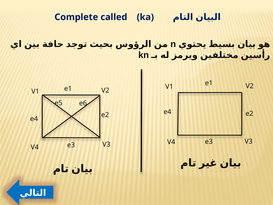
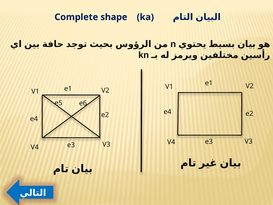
called: called -> shape
